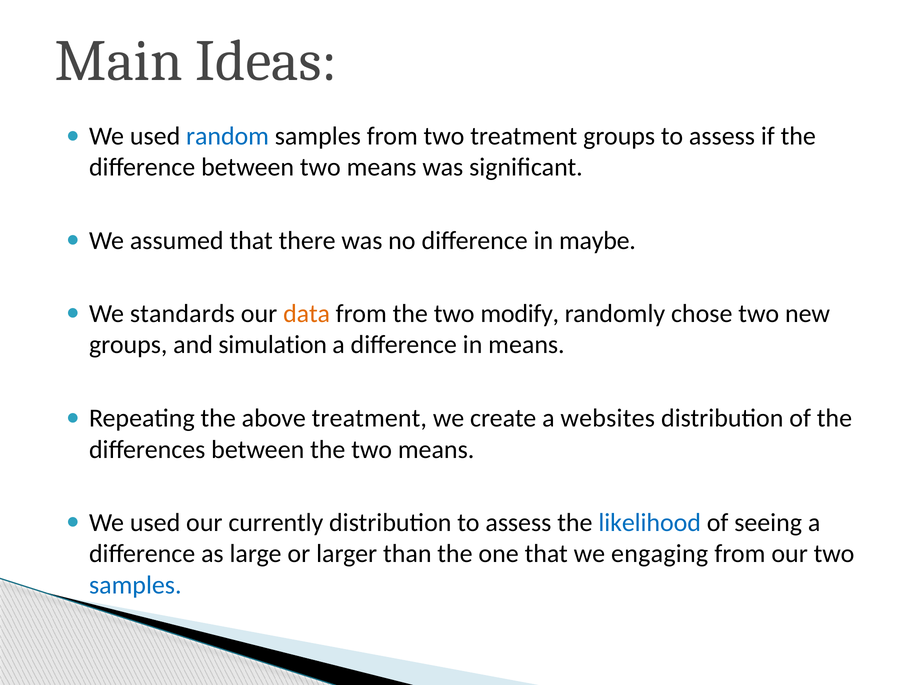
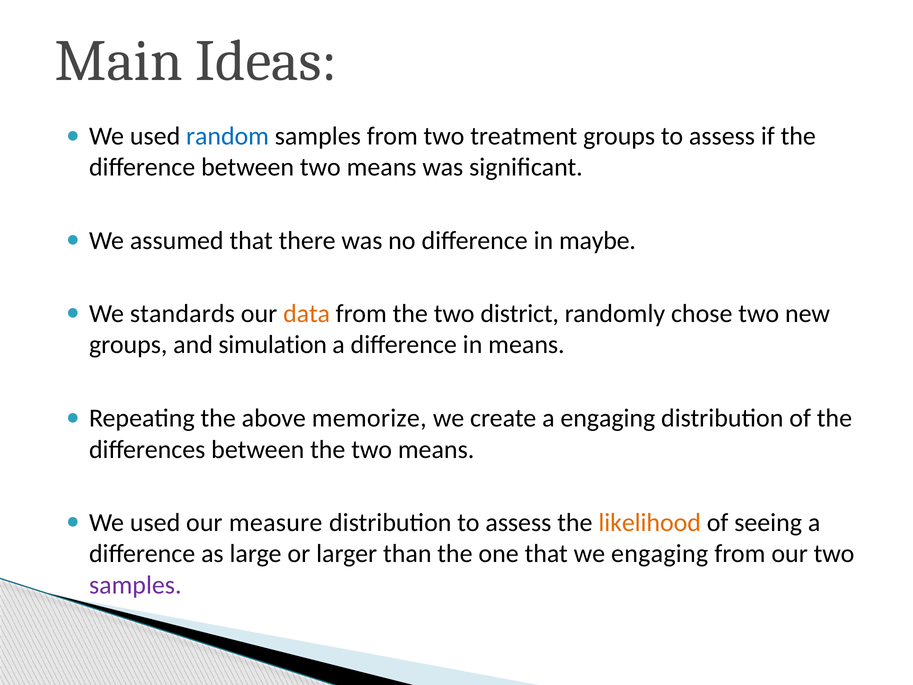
modify: modify -> district
above treatment: treatment -> memorize
a websites: websites -> engaging
currently: currently -> measure
likelihood colour: blue -> orange
samples at (135, 585) colour: blue -> purple
